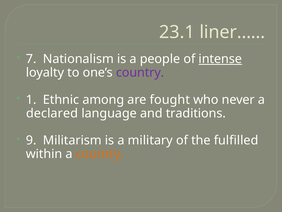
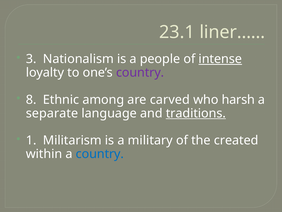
7: 7 -> 3
1: 1 -> 8
fought: fought -> carved
never: never -> harsh
declared: declared -> separate
traditions underline: none -> present
9: 9 -> 1
fulfilled: fulfilled -> created
country at (100, 154) colour: orange -> blue
